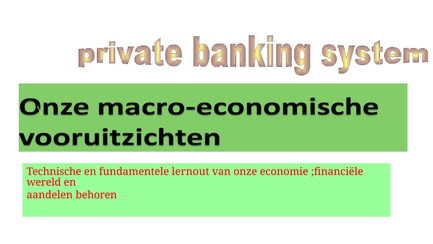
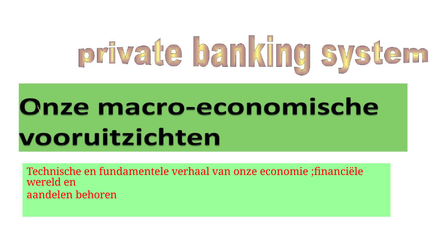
lernout: lernout -> verhaal
